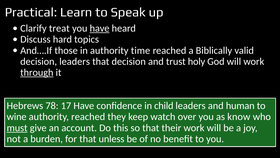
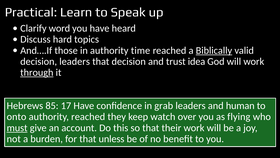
treat: treat -> word
have at (100, 28) underline: present -> none
Biblically underline: none -> present
holy: holy -> idea
78: 78 -> 85
child: child -> grab
wine: wine -> onto
know: know -> flying
